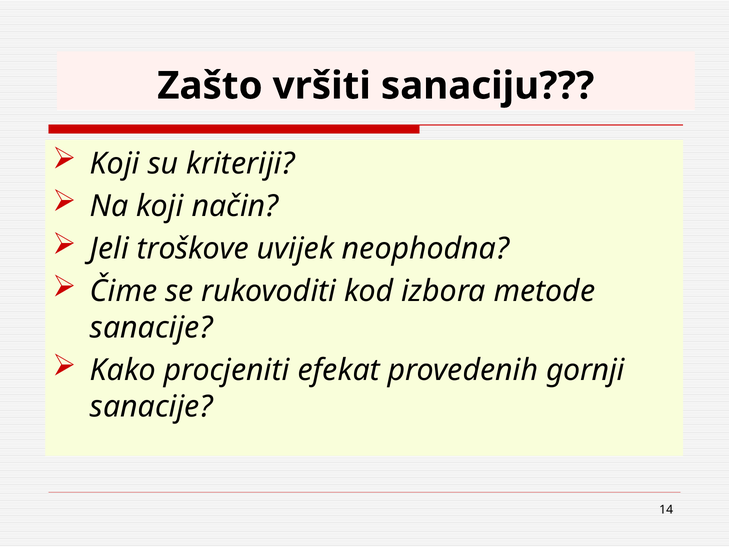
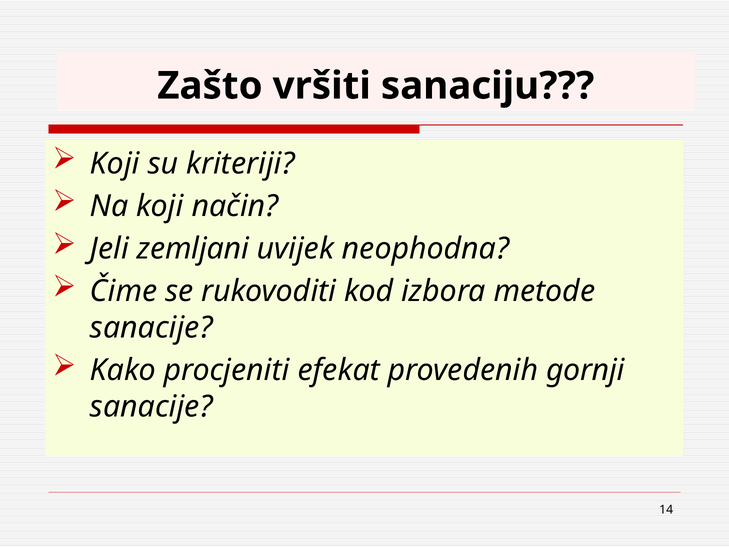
troškove: troškove -> zemljani
